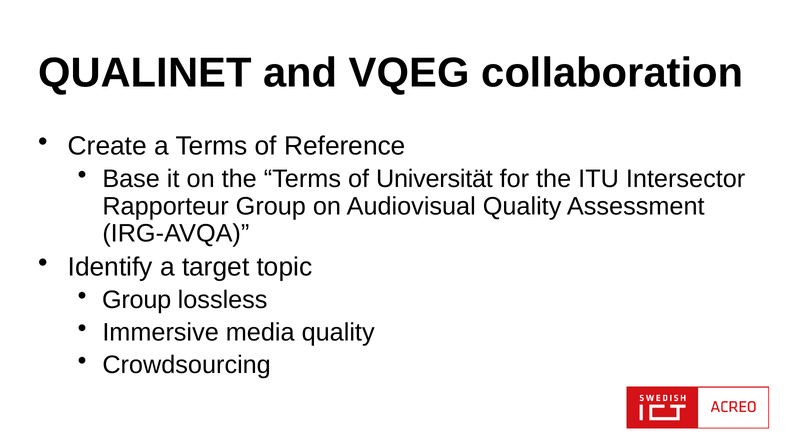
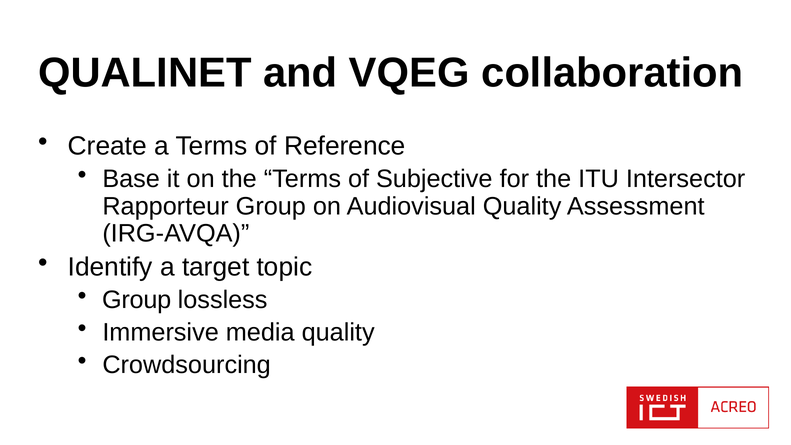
Universität: Universität -> Subjective
